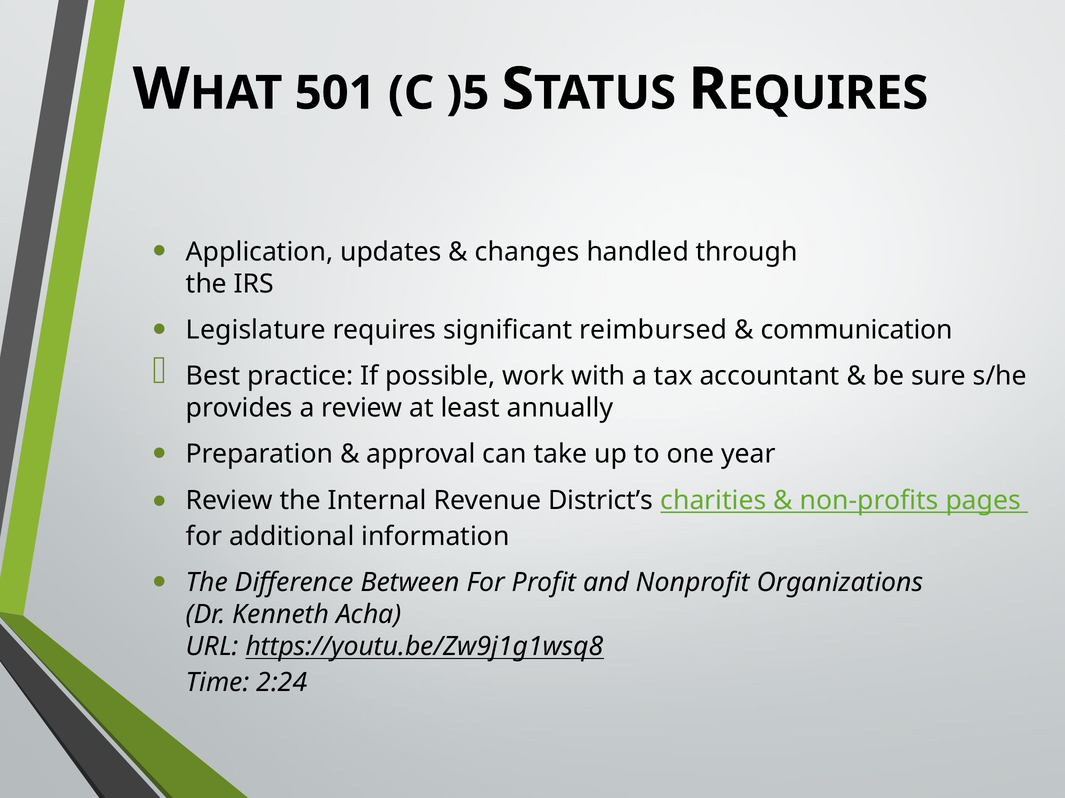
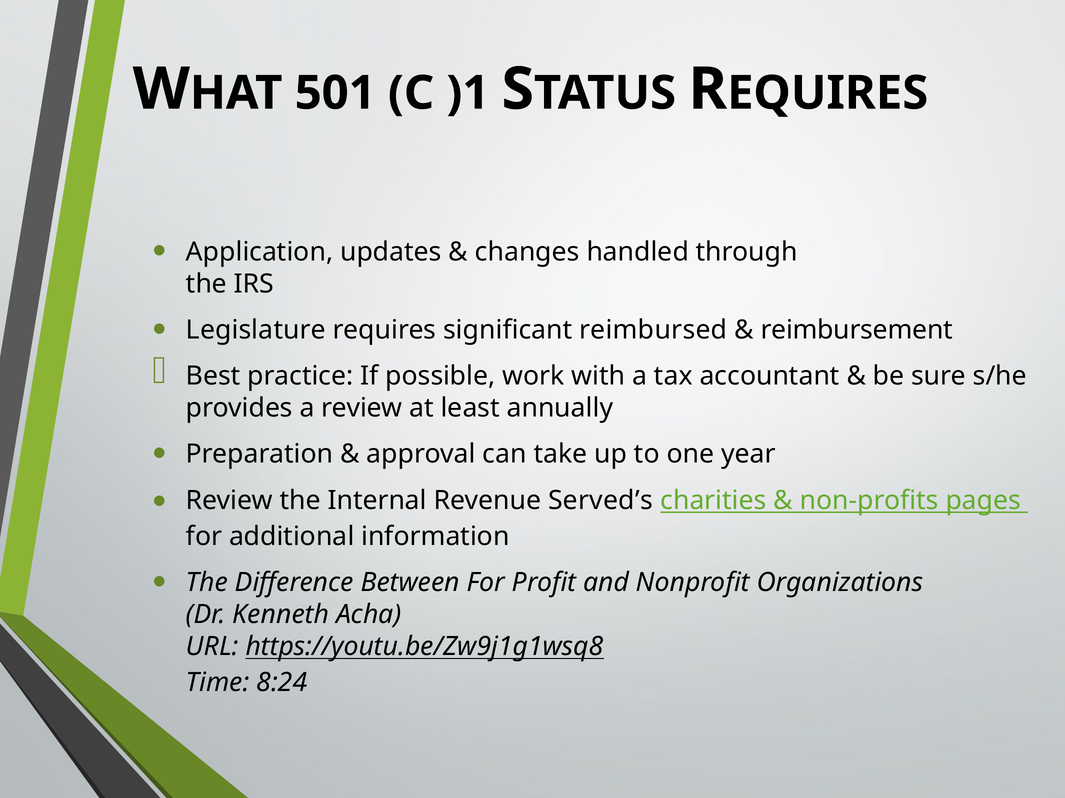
)5: )5 -> )1
communication: communication -> reimbursement
District’s: District’s -> Served’s
2:24: 2:24 -> 8:24
